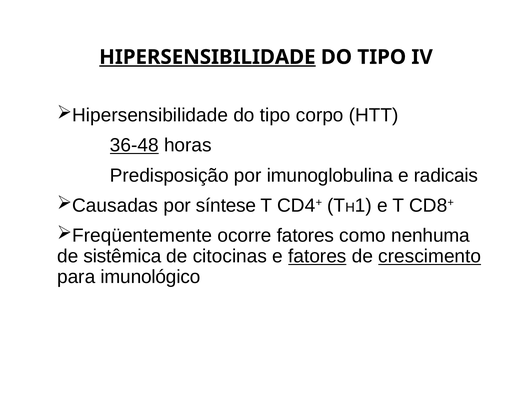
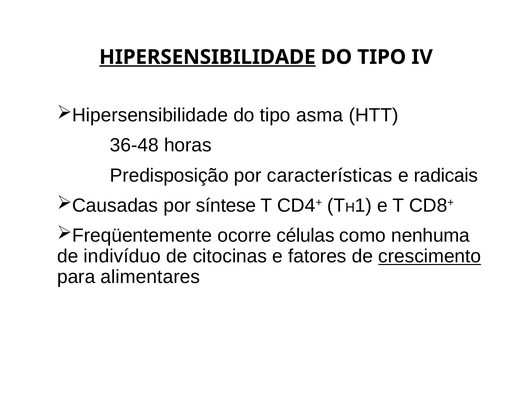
corpo: corpo -> asma
36-48 underline: present -> none
imunoglobulina: imunoglobulina -> características
ocorre fatores: fatores -> células
sistêmica: sistêmica -> indivíduo
fatores at (317, 256) underline: present -> none
imunológico: imunológico -> alimentares
